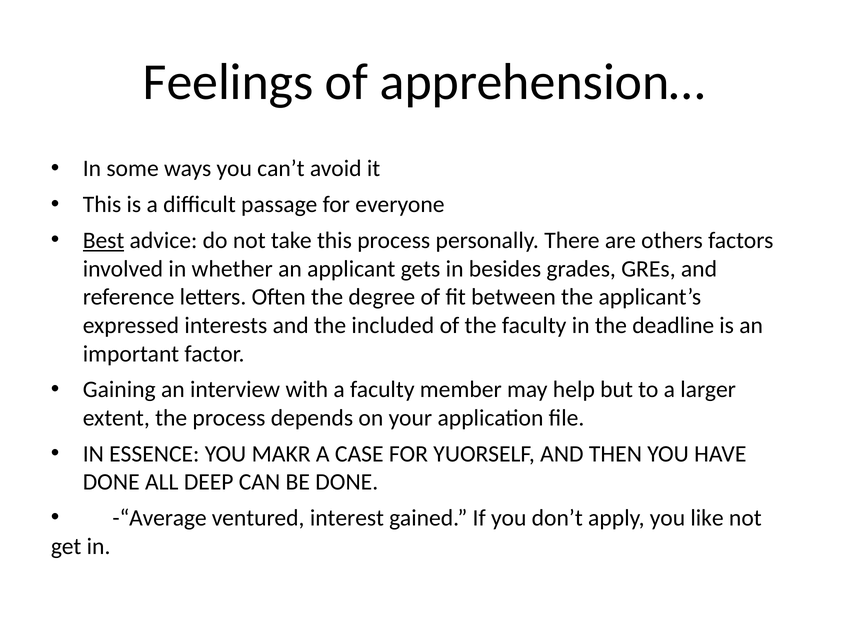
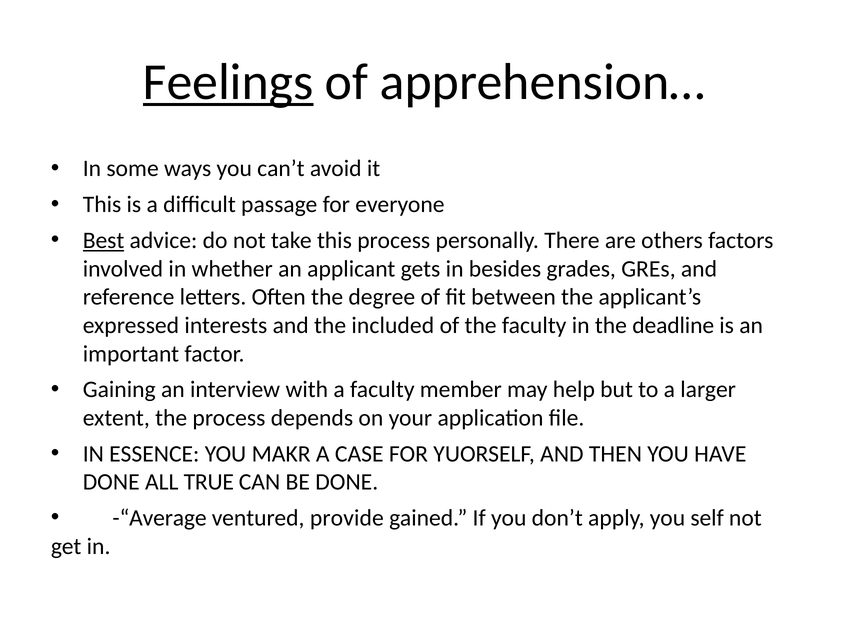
Feelings underline: none -> present
DEEP: DEEP -> TRUE
interest: interest -> provide
like: like -> self
